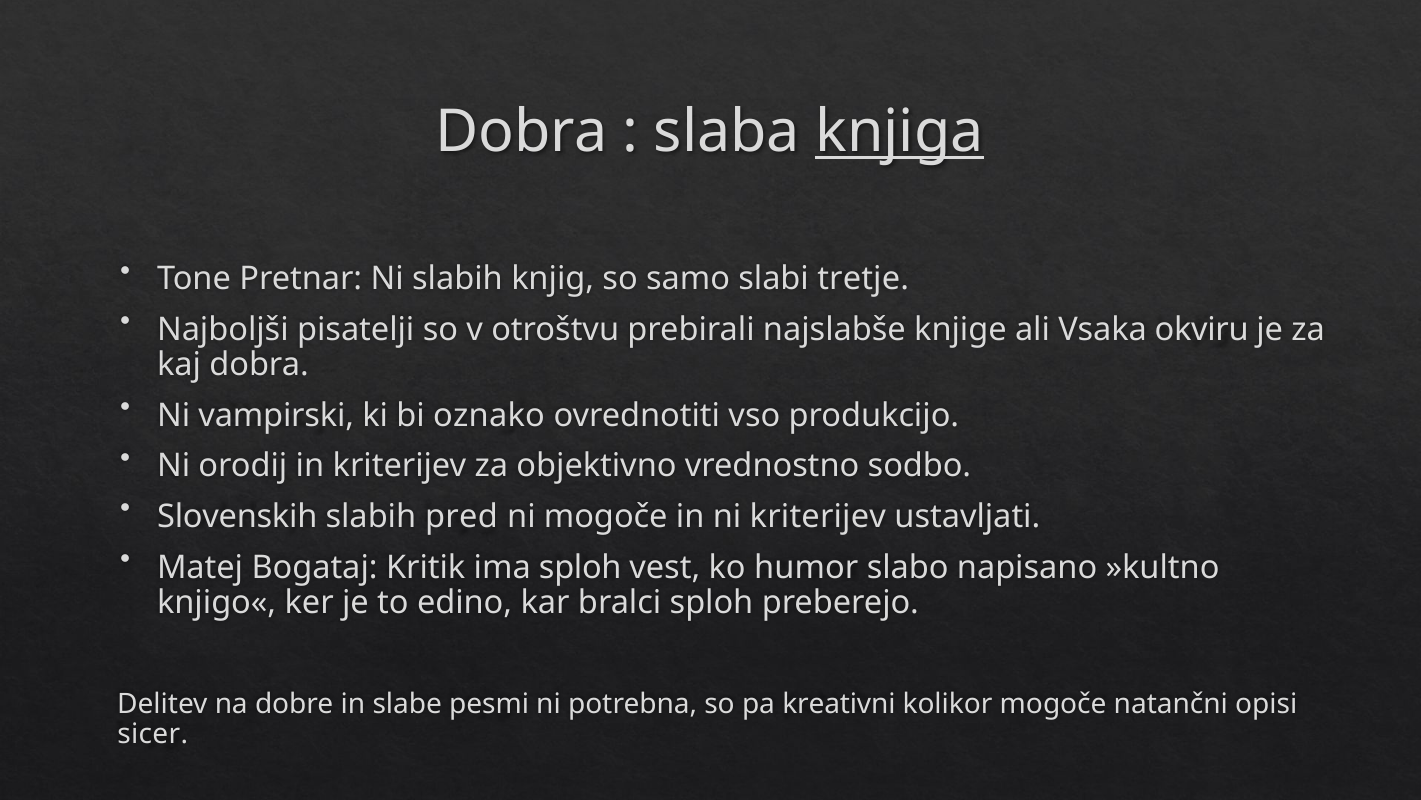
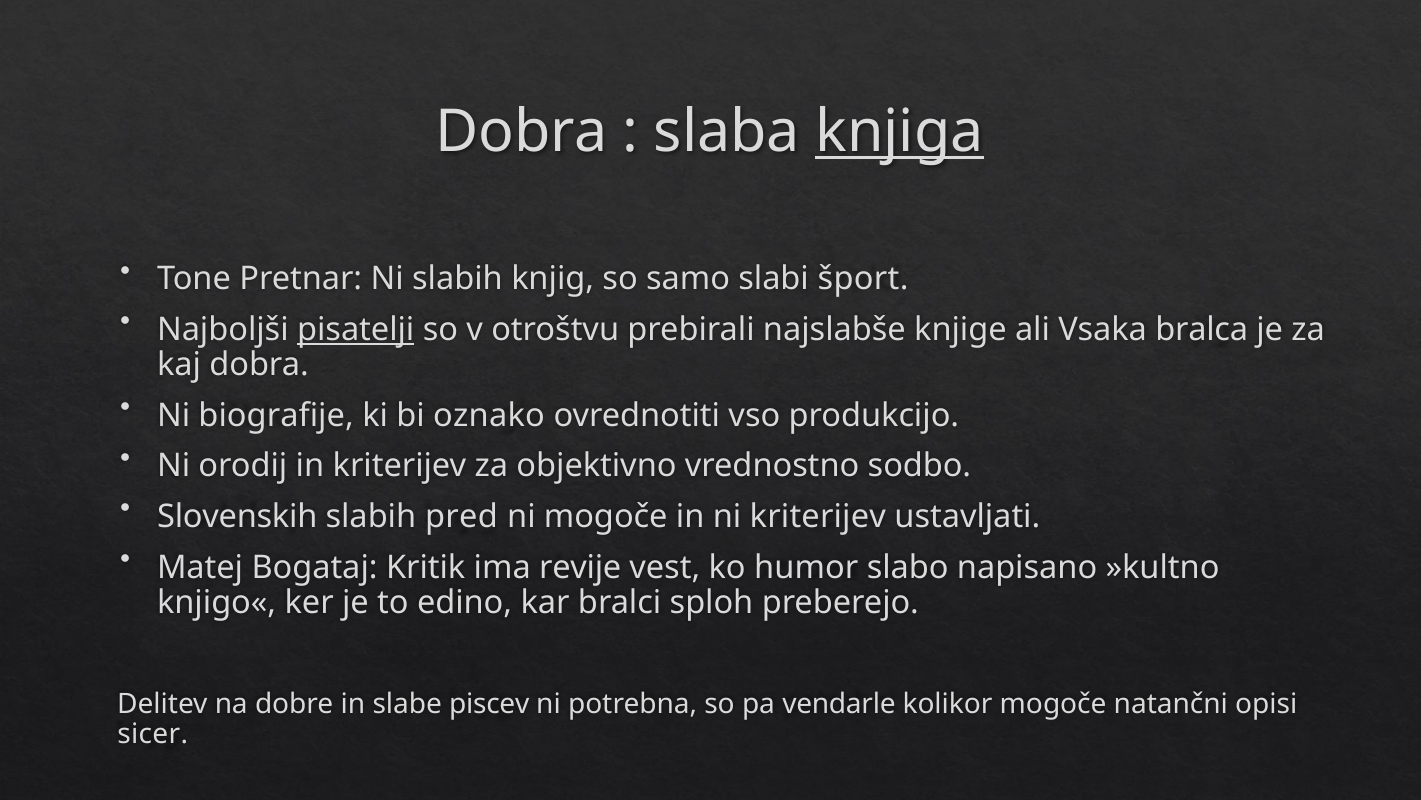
tretje: tretje -> šport
pisatelji underline: none -> present
okviru: okviru -> bralca
vampirski: vampirski -> biografije
ima sploh: sploh -> revije
pesmi: pesmi -> piscev
kreativni: kreativni -> vendarle
